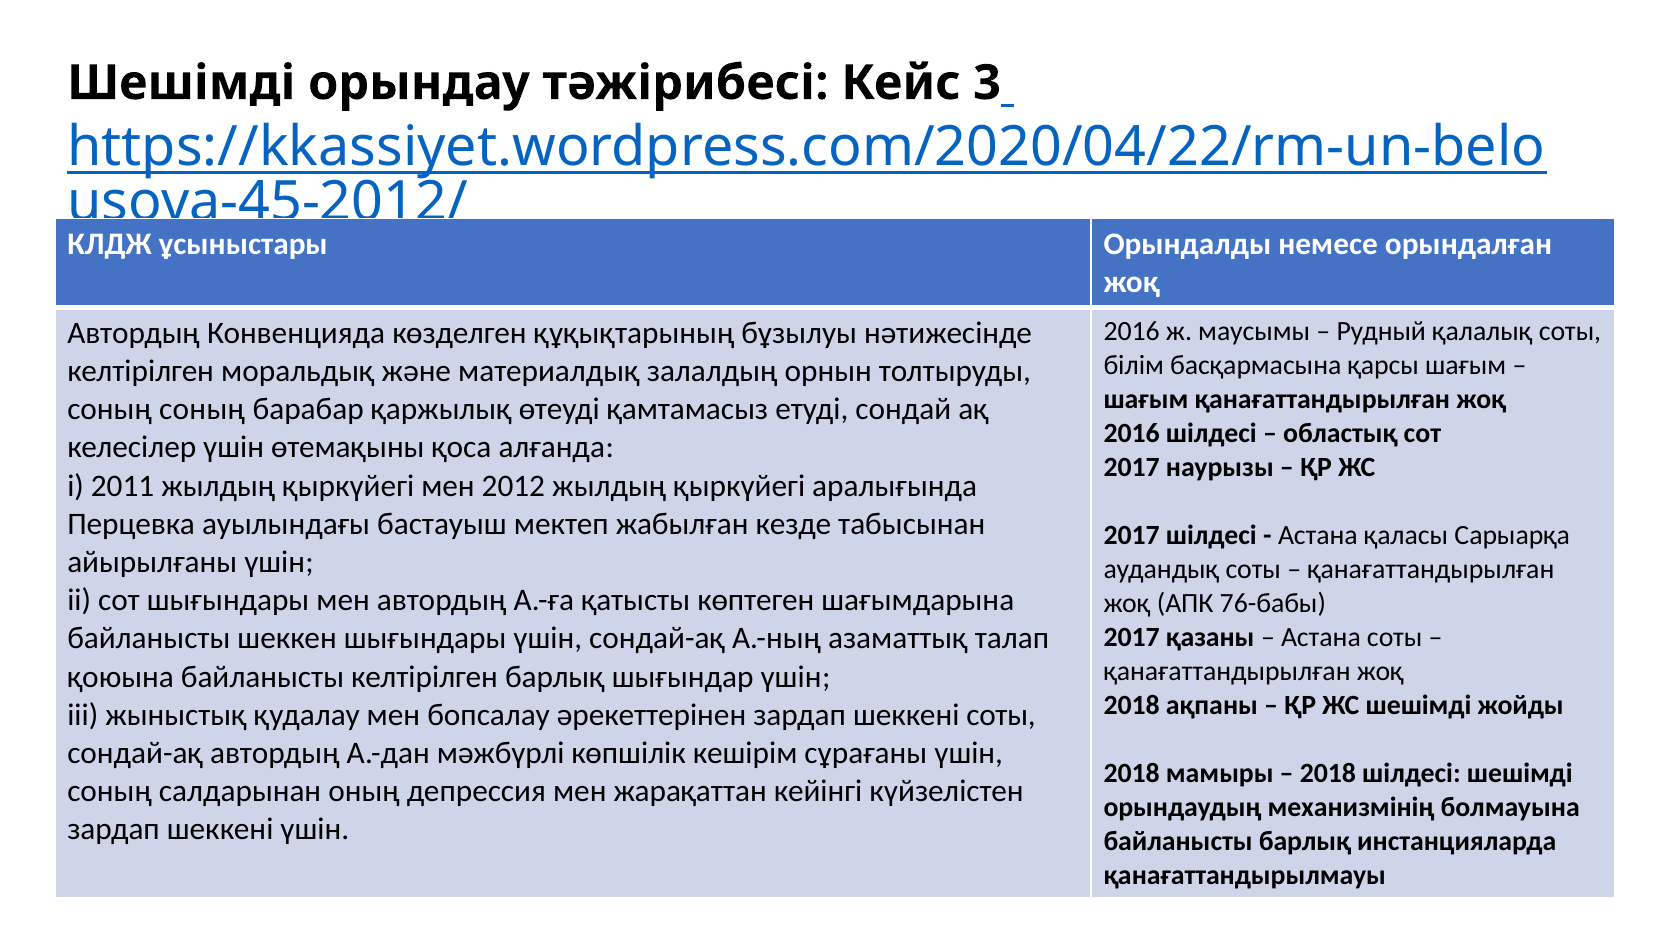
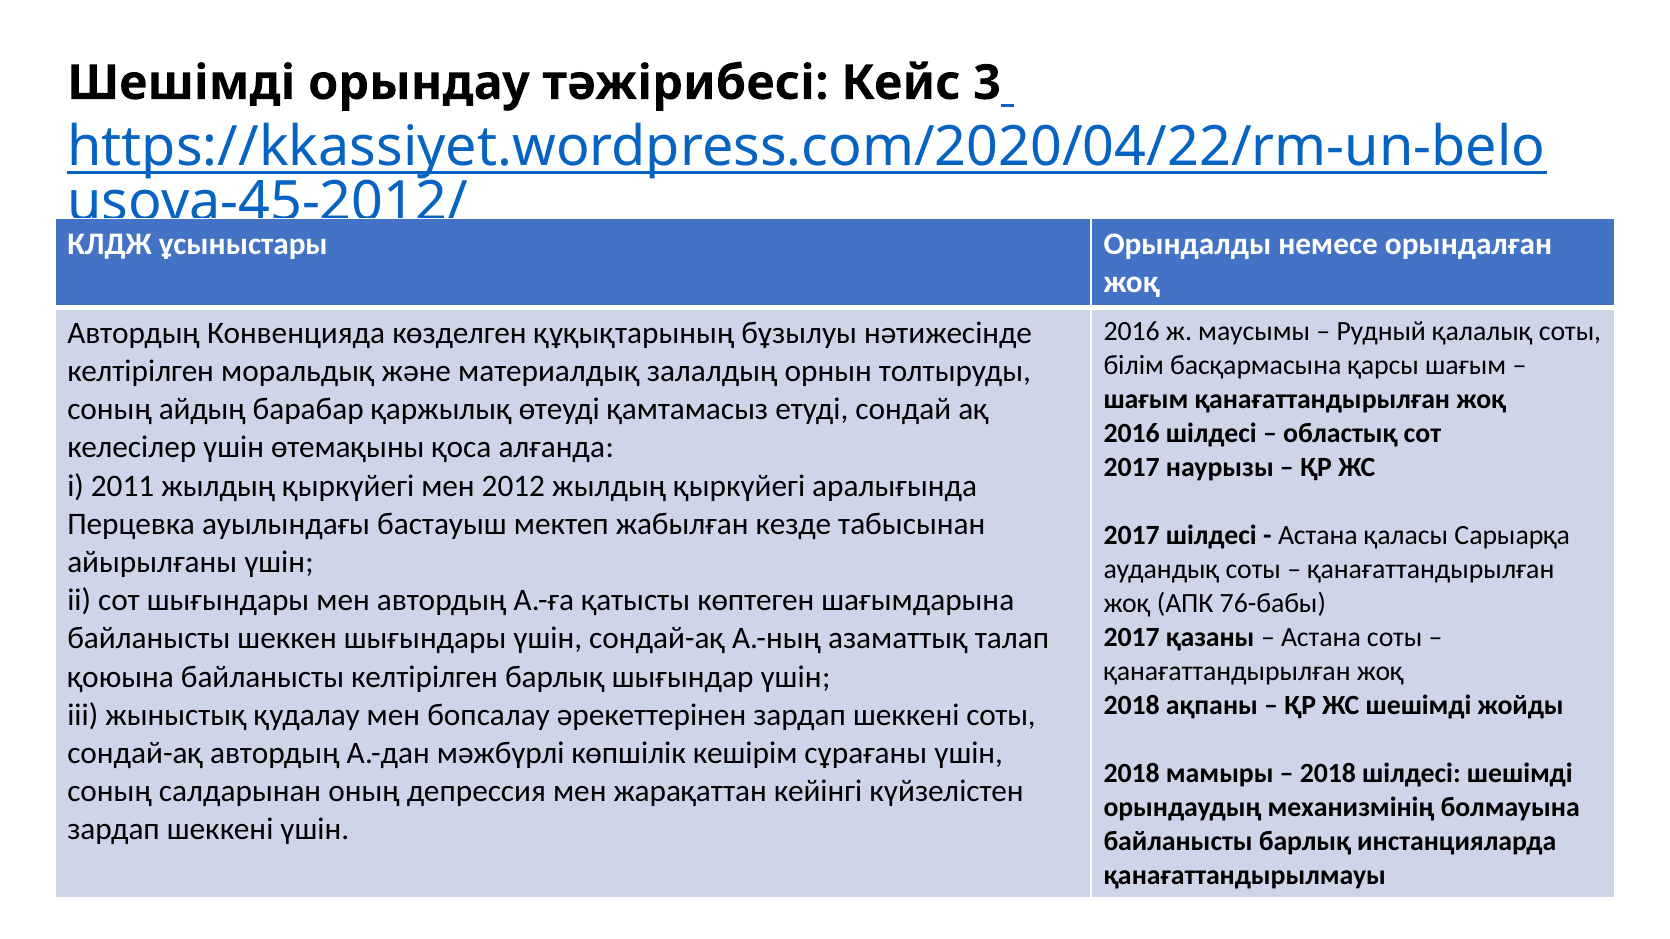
соның соның: соның -> айдың
